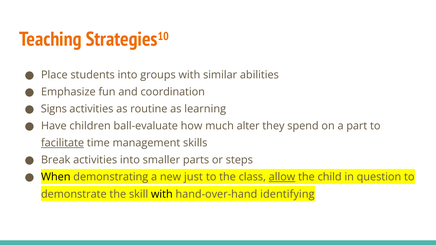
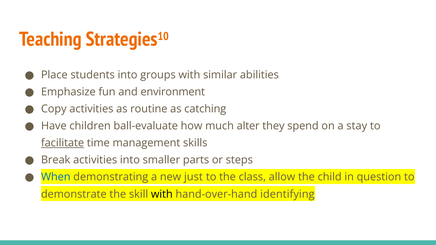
coordination: coordination -> environment
Signs: Signs -> Copy
learning: learning -> catching
part: part -> stay
When colour: black -> blue
allow underline: present -> none
